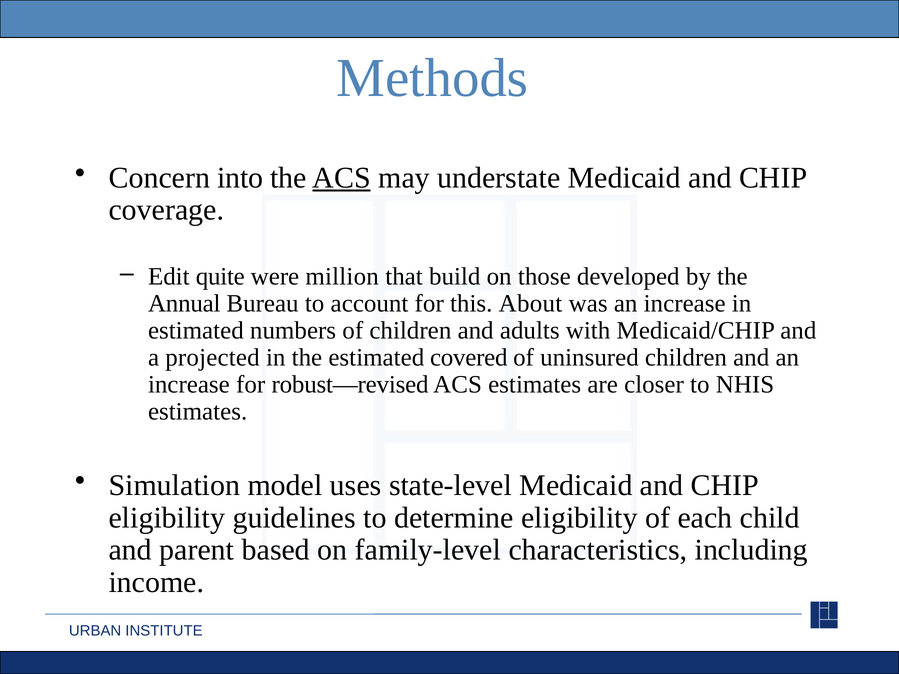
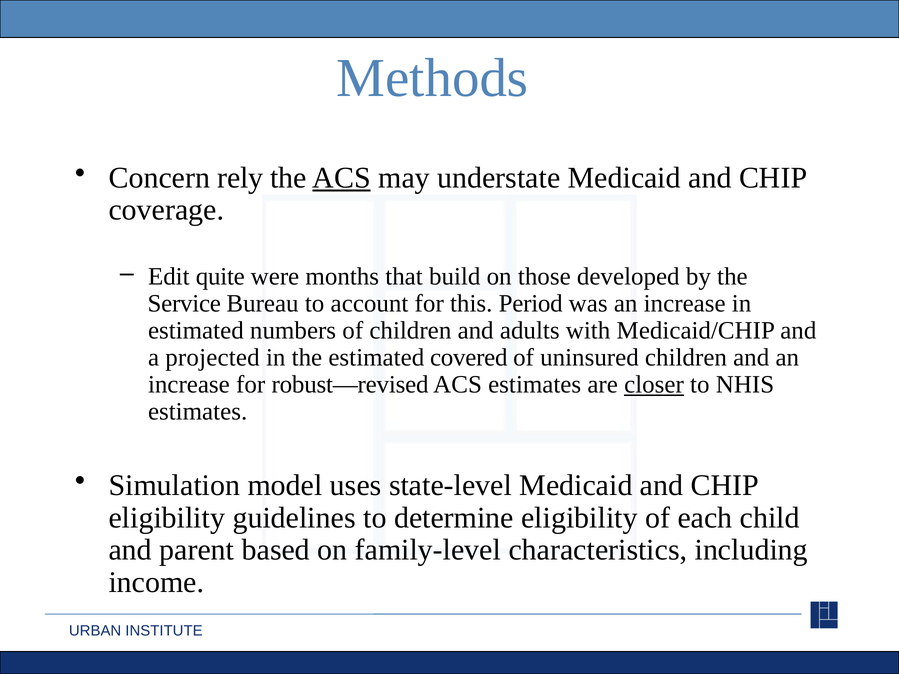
into: into -> rely
million: million -> months
Annual: Annual -> Service
About: About -> Period
closer underline: none -> present
